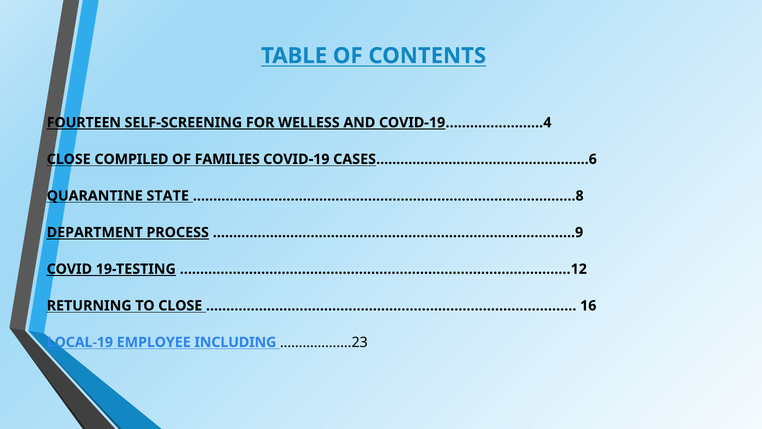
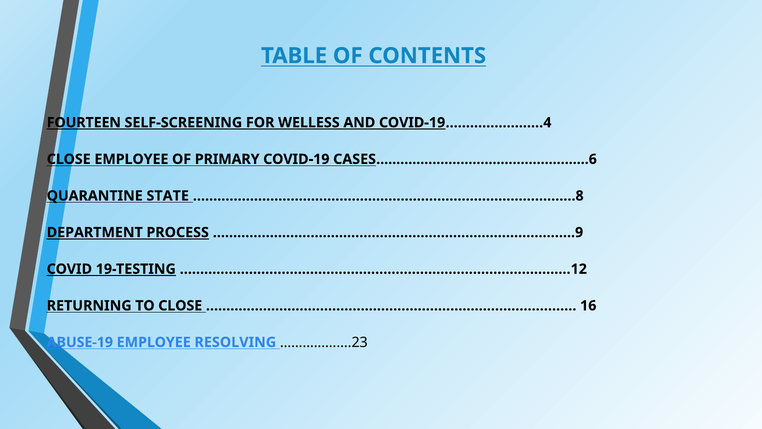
CLOSE COMPILED: COMPILED -> EMPLOYEE
FAMILIES: FAMILIES -> PRIMARY
LOCAL-19: LOCAL-19 -> ABUSE-19
INCLUDING: INCLUDING -> RESOLVING
